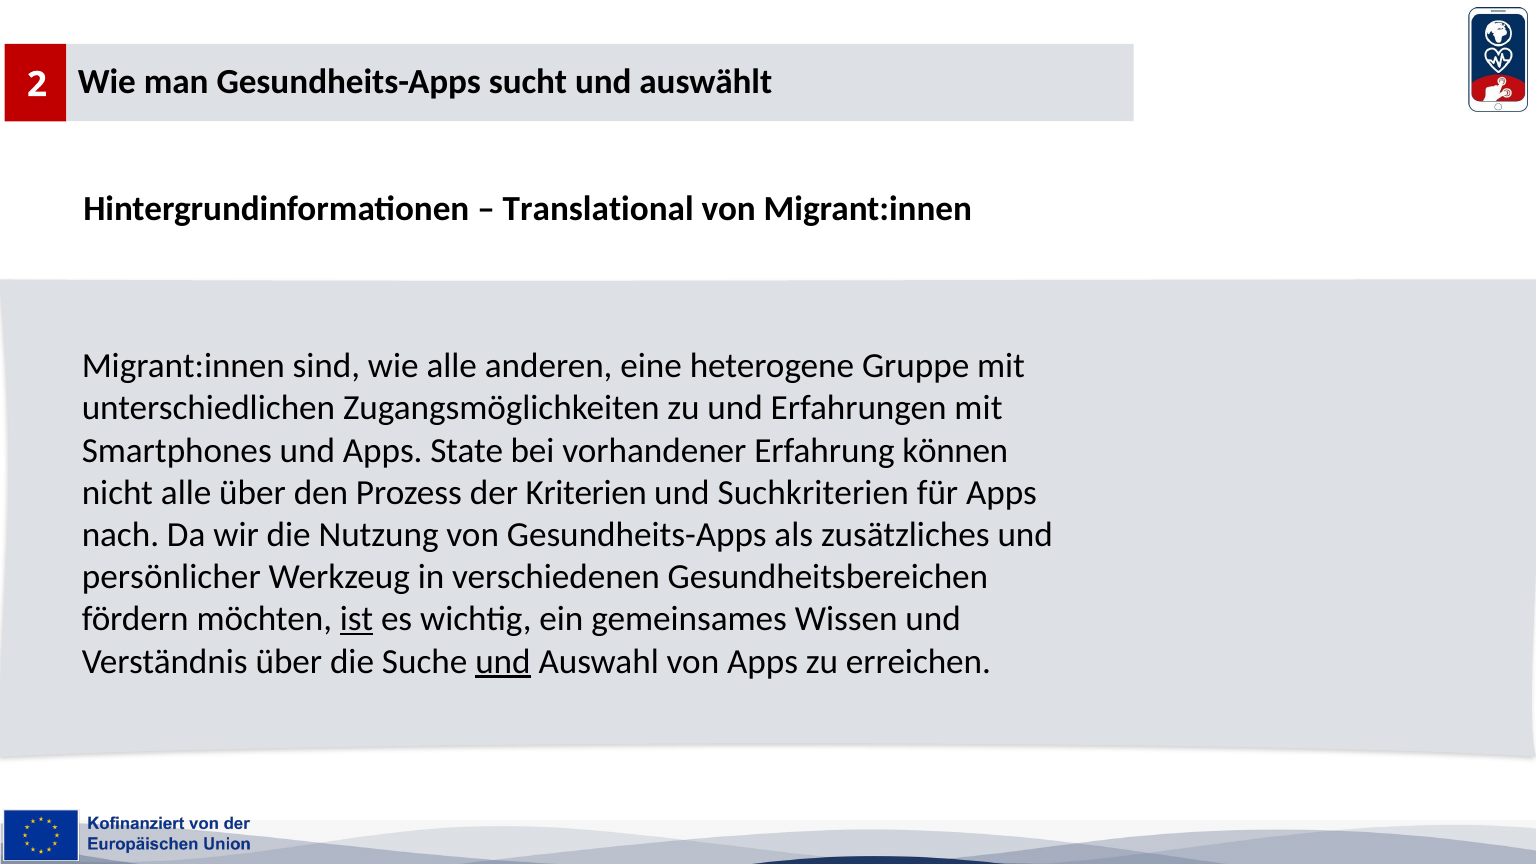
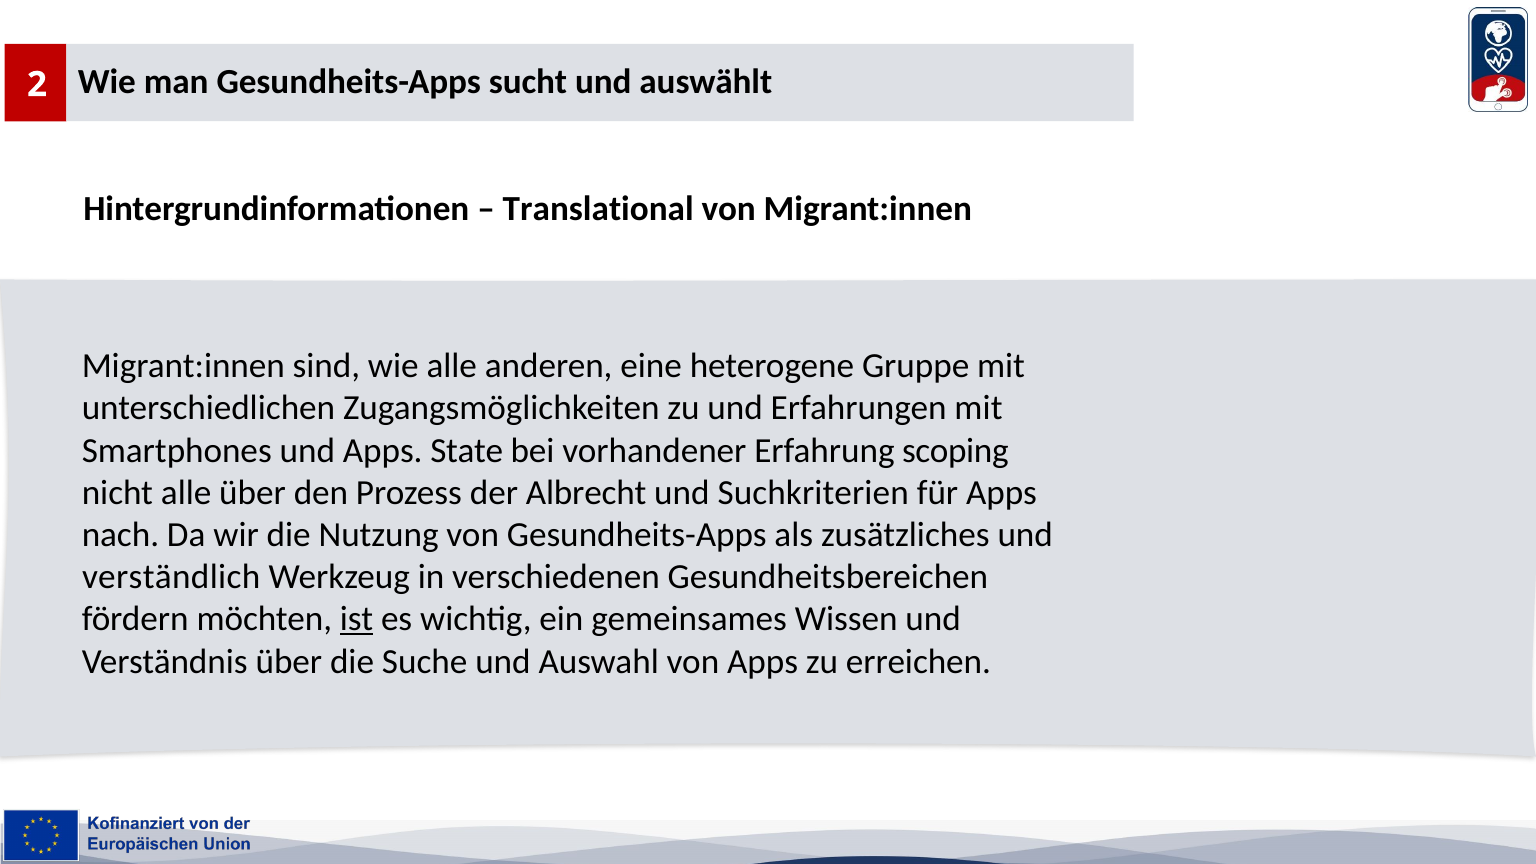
können: können -> scoping
Kriterien: Kriterien -> Albrecht
persönlicher: persönlicher -> verständlich
und at (503, 661) underline: present -> none
